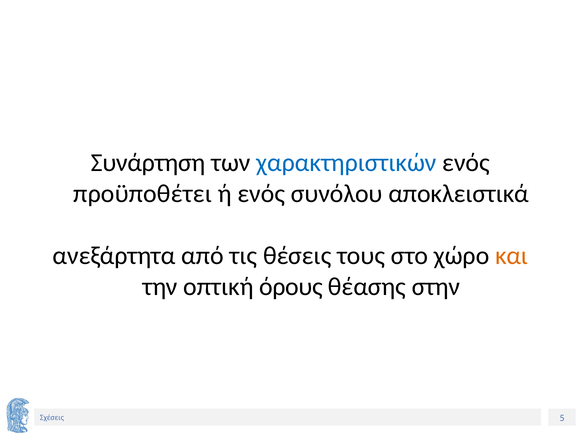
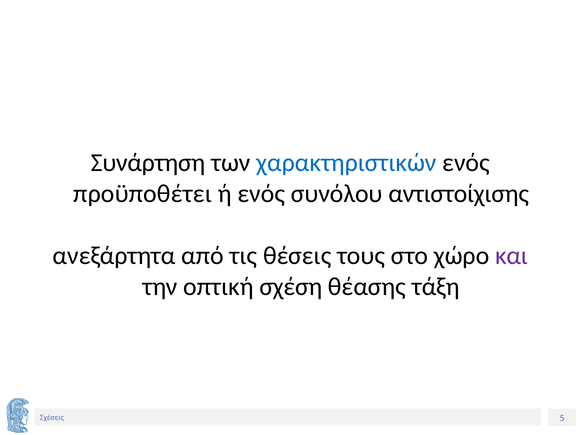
αποκλειστικά: αποκλειστικά -> αντιστοίχισης
και colour: orange -> purple
όρους: όρους -> σχέση
στην: στην -> τάξη
